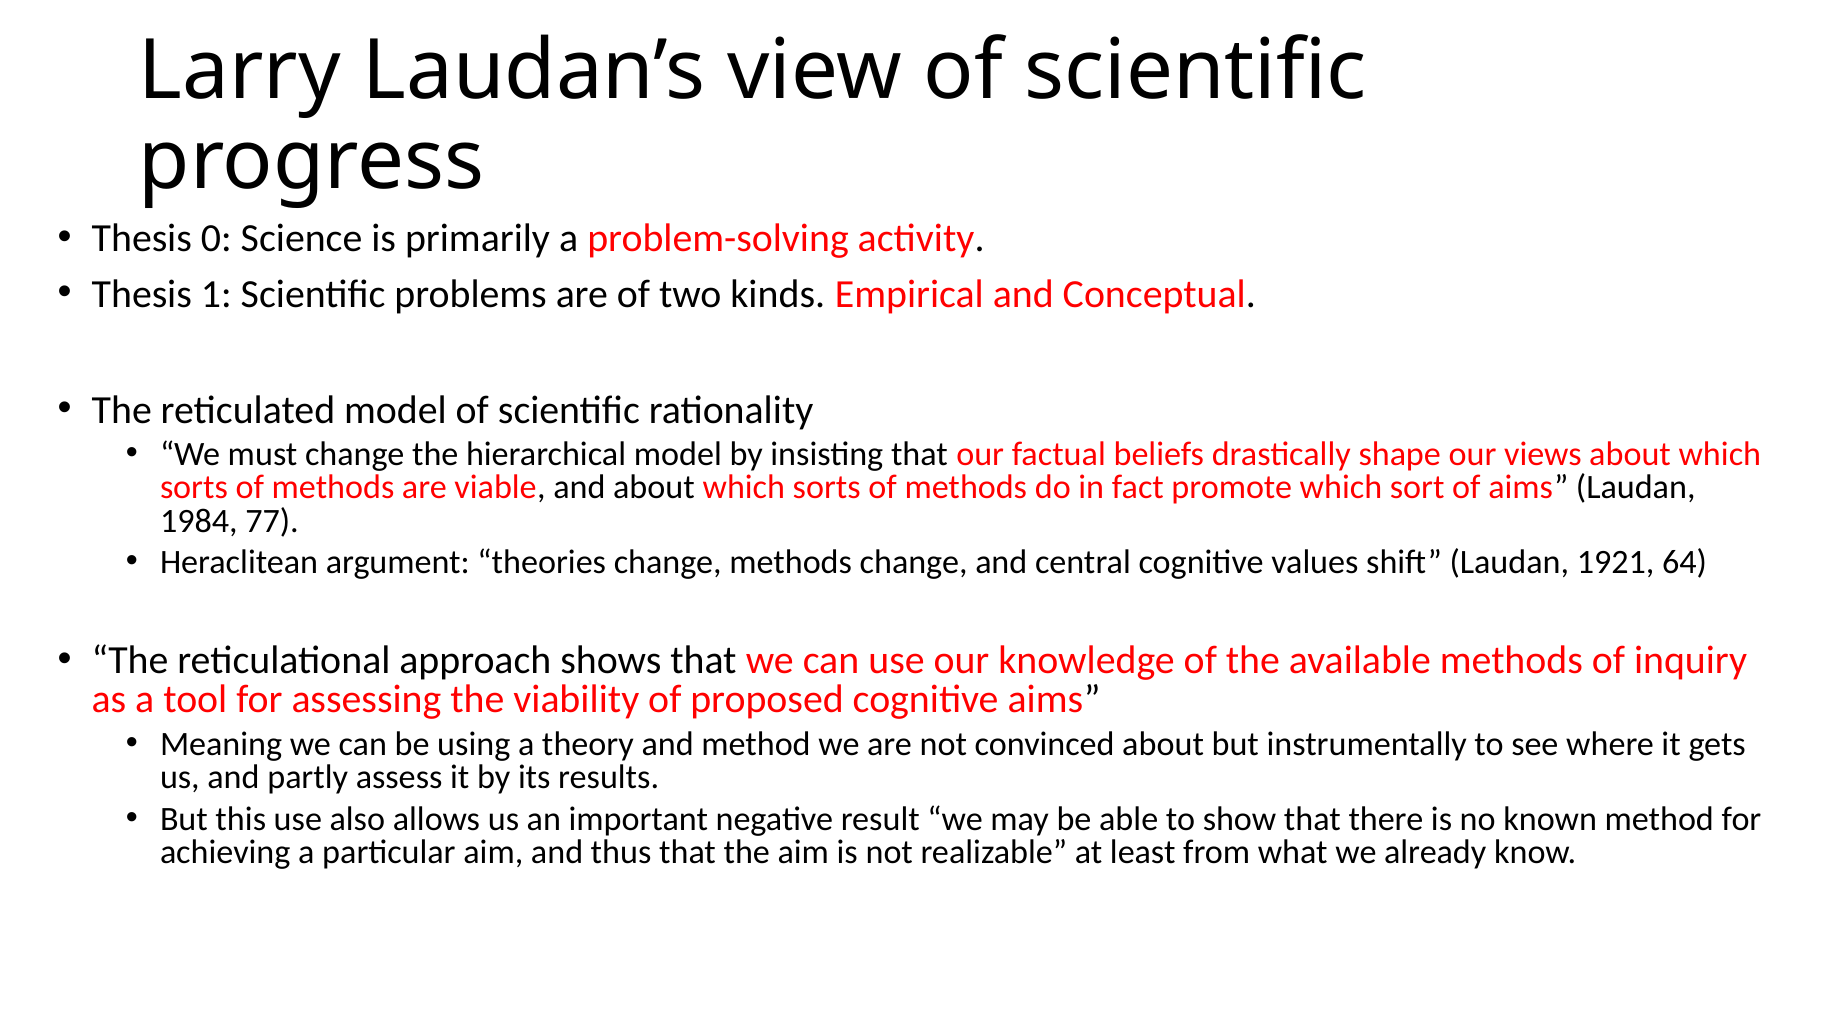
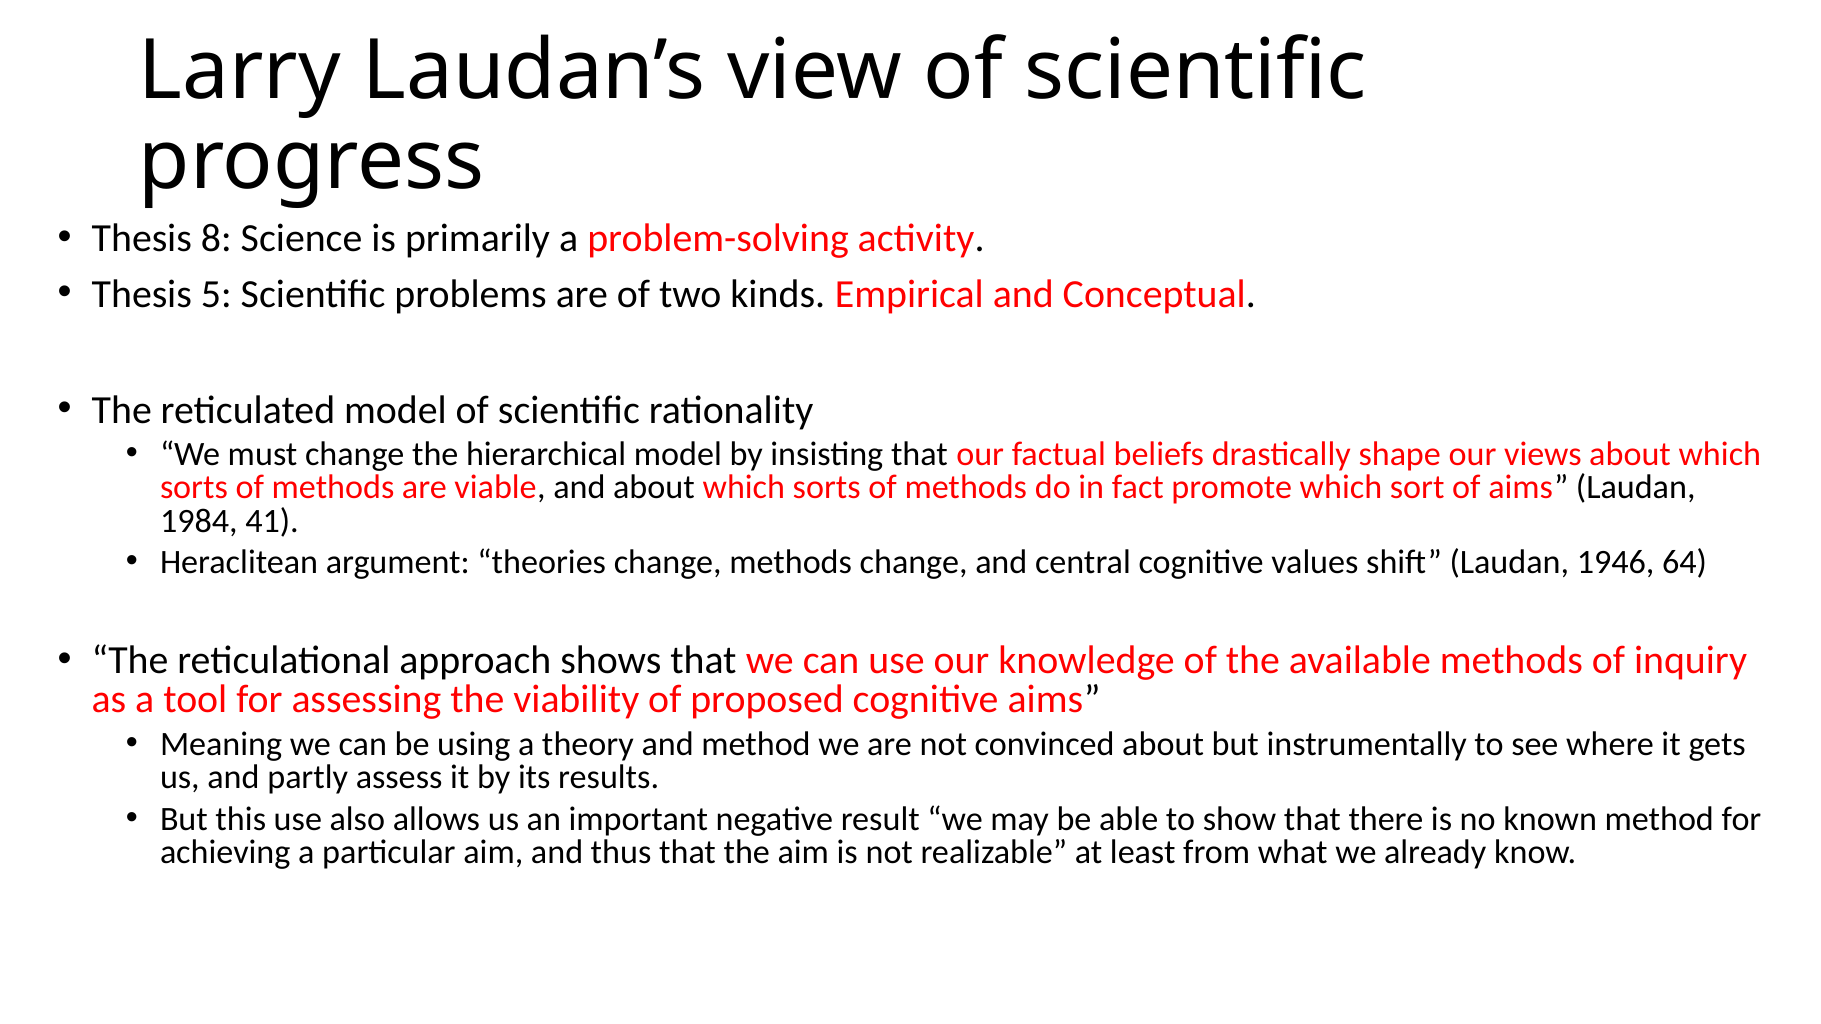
0: 0 -> 8
1: 1 -> 5
77: 77 -> 41
1921: 1921 -> 1946
